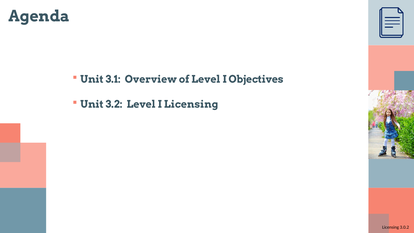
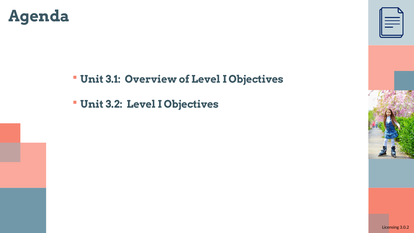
3.2 Level I Licensing: Licensing -> Objectives
